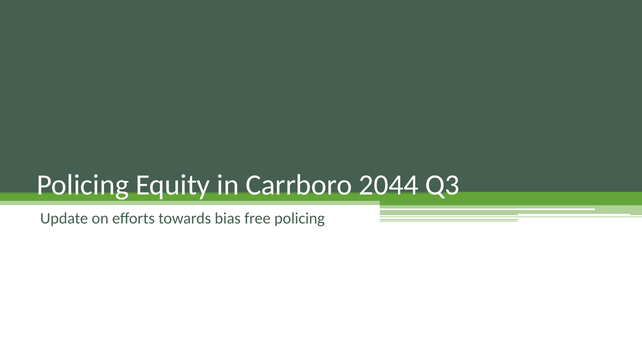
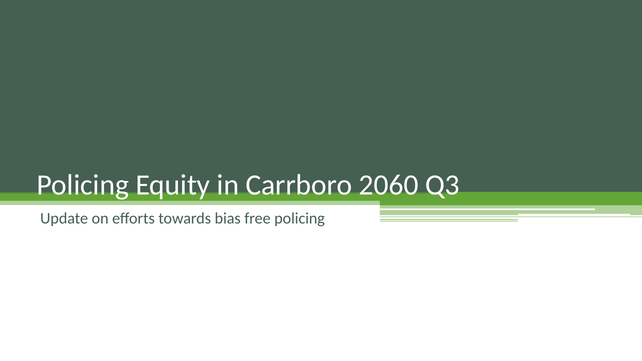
2044: 2044 -> 2060
